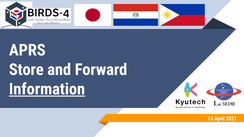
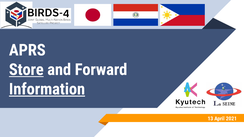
Store underline: none -> present
